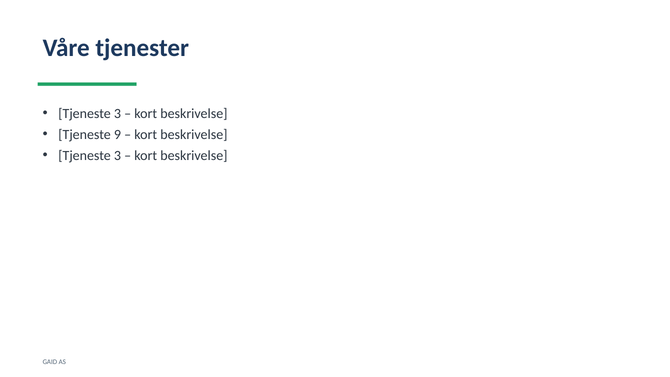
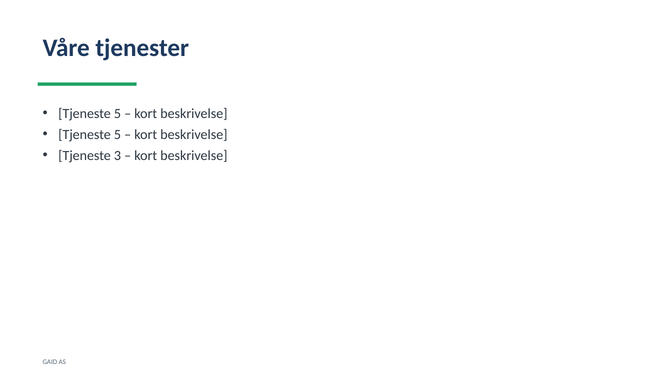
3 at (117, 113): 3 -> 5
9 at (117, 134): 9 -> 5
